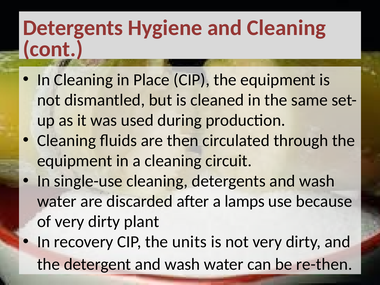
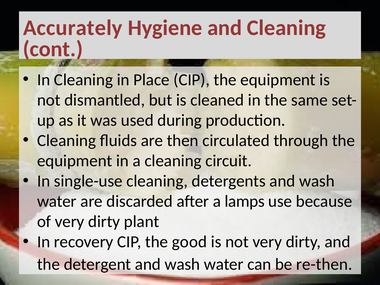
Detergents at (73, 28): Detergents -> Accurately
units: units -> good
